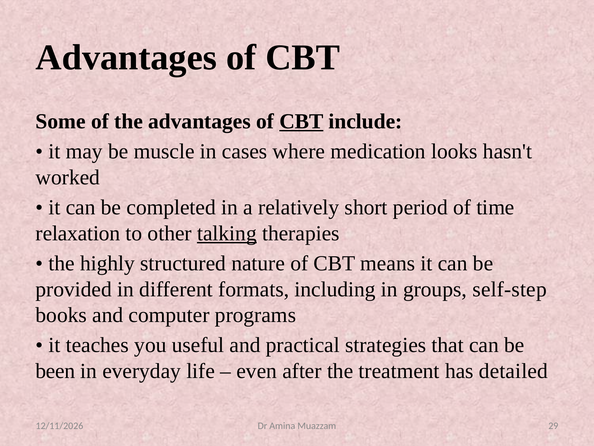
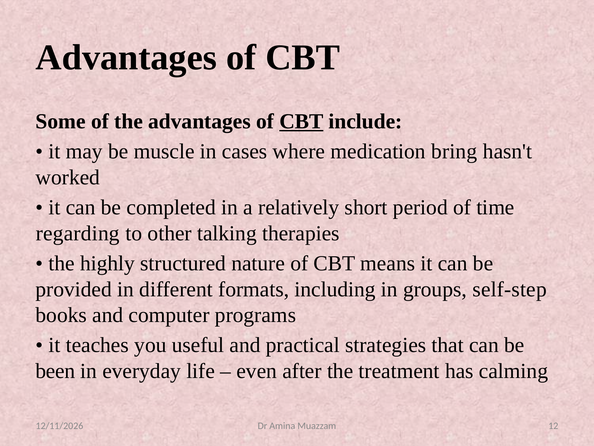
looks: looks -> bring
relaxation: relaxation -> regarding
talking underline: present -> none
detailed: detailed -> calming
29: 29 -> 12
